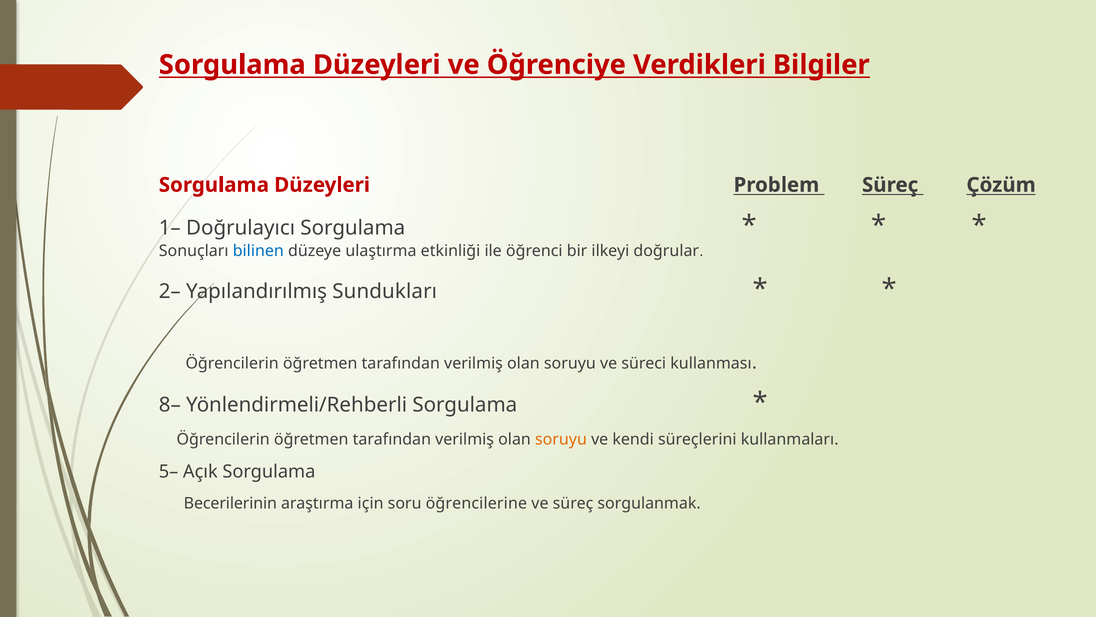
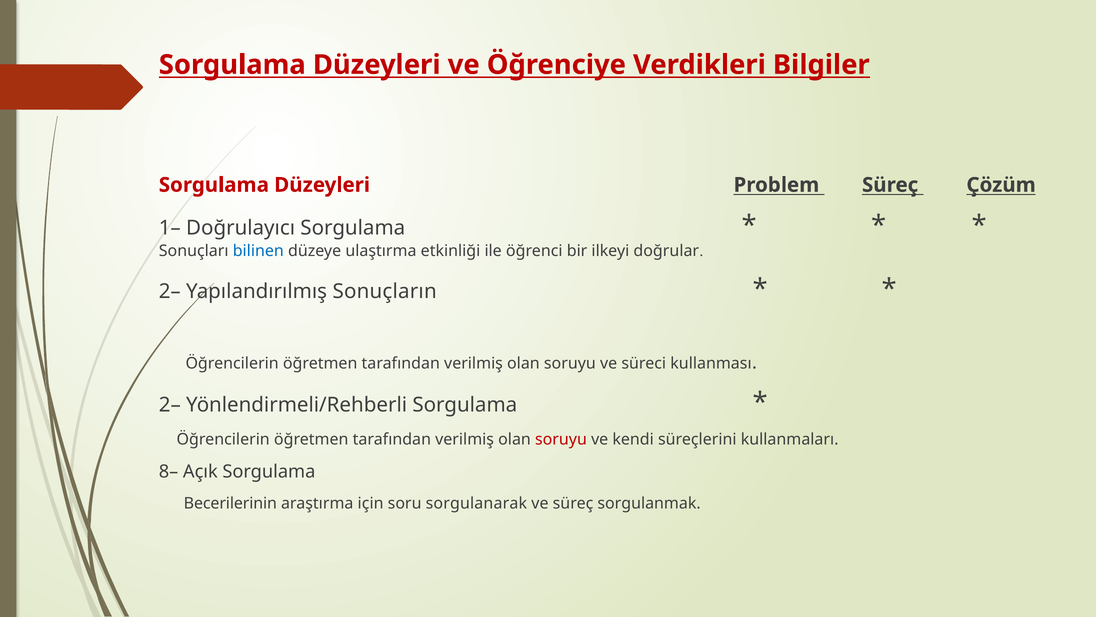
Sundukları: Sundukları -> Sonuçların
8– at (170, 405): 8– -> 2–
soruyu at (561, 439) colour: orange -> red
5–: 5– -> 8–
öğrencilerine: öğrencilerine -> sorgulanarak
